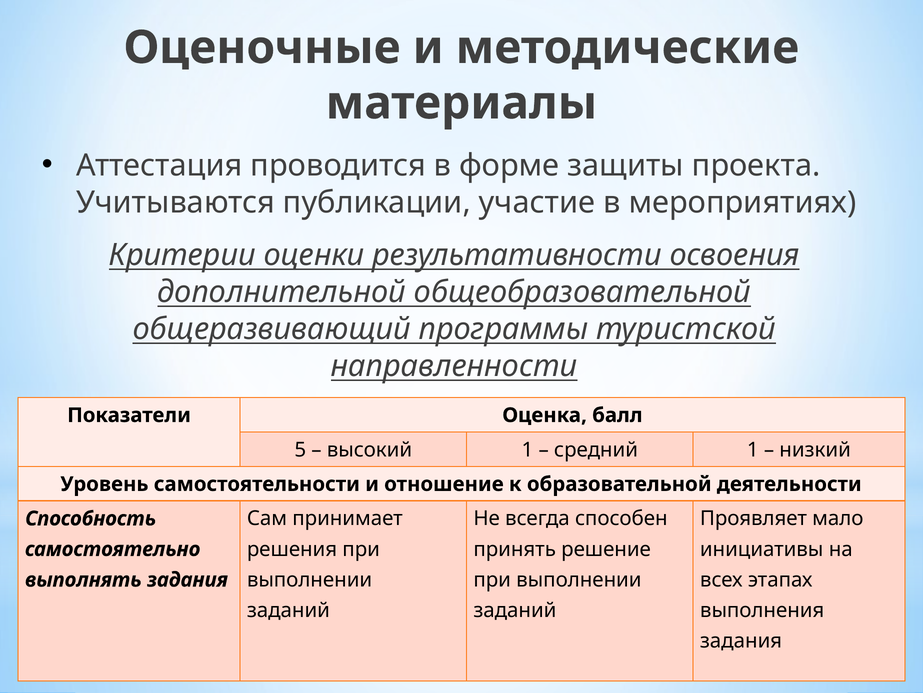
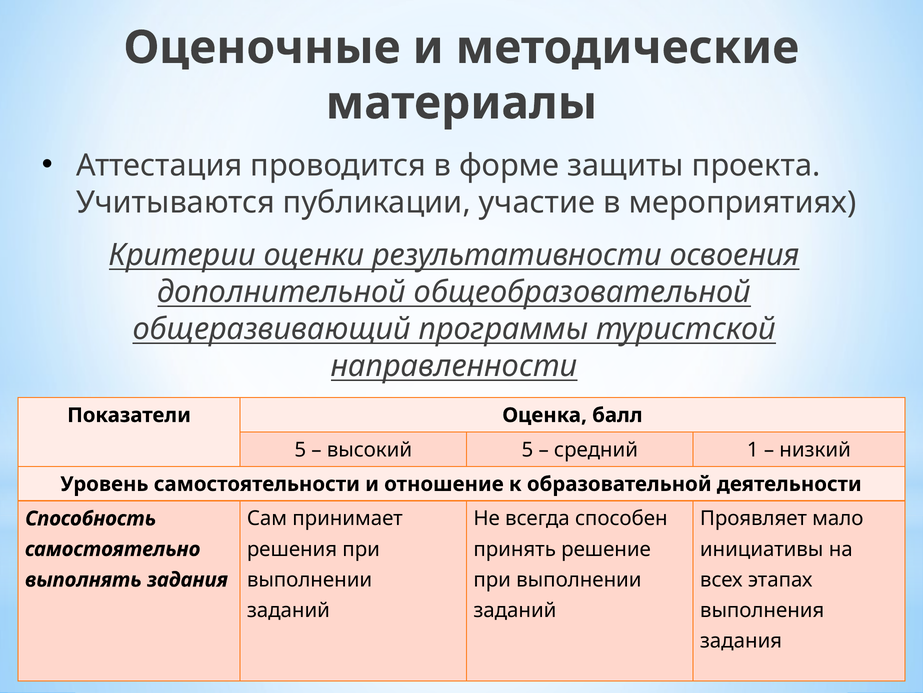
высокий 1: 1 -> 5
